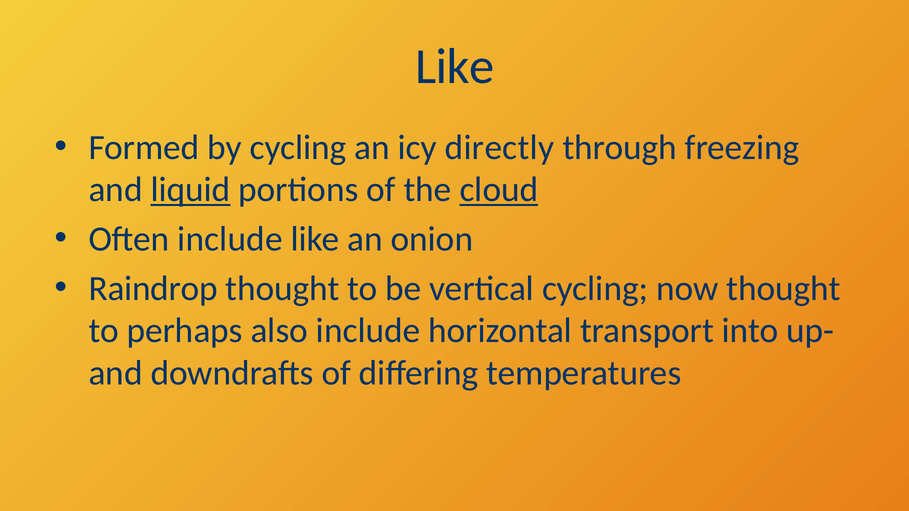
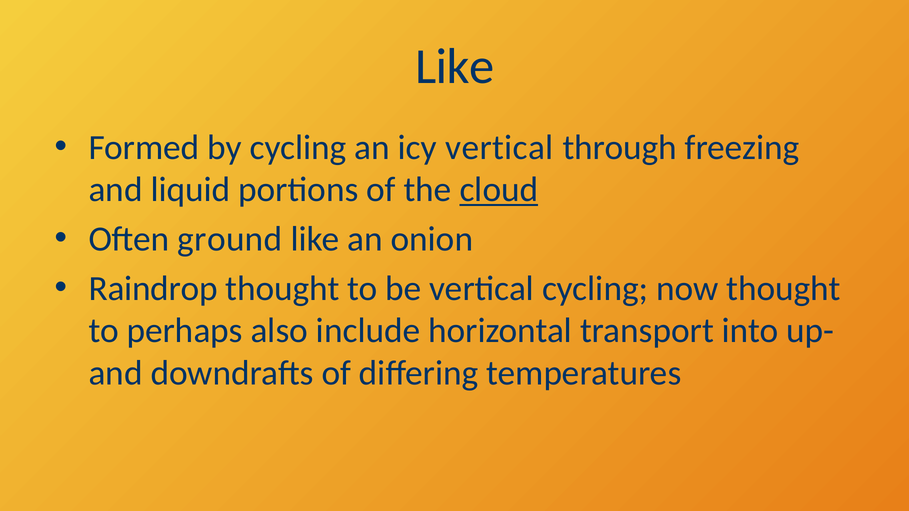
icy directly: directly -> vertical
liquid underline: present -> none
Often include: include -> ground
